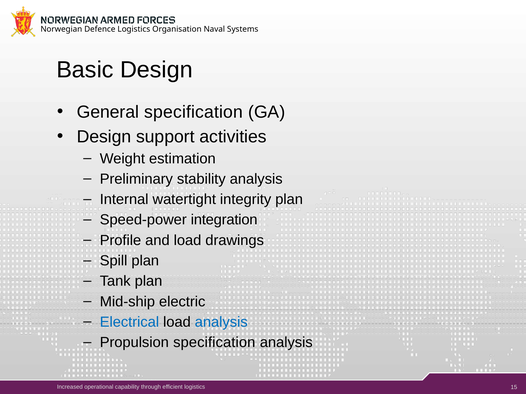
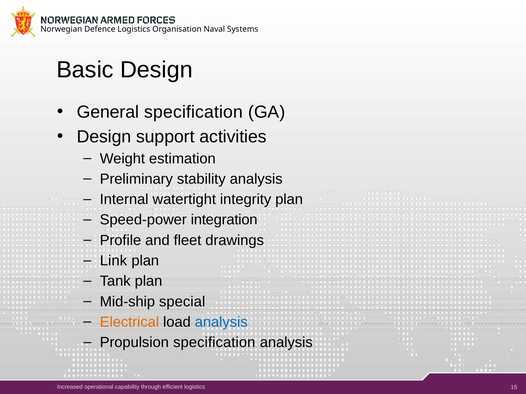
and load: load -> fleet
Spill: Spill -> Link
electric: electric -> special
Electrical colour: blue -> orange
